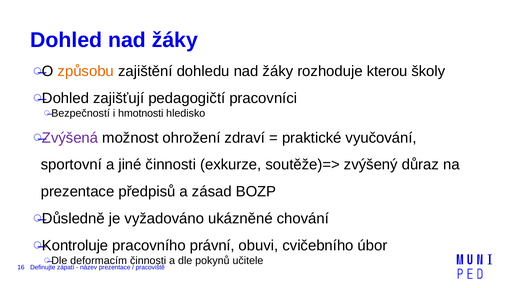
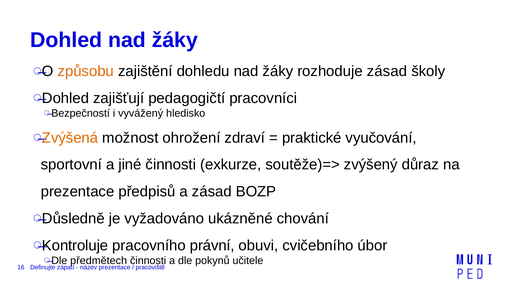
rozhoduje kterou: kterou -> zásad
hmotnosti: hmotnosti -> vyvážený
Zvýšená colour: purple -> orange
deformacím: deformacím -> předmětech
